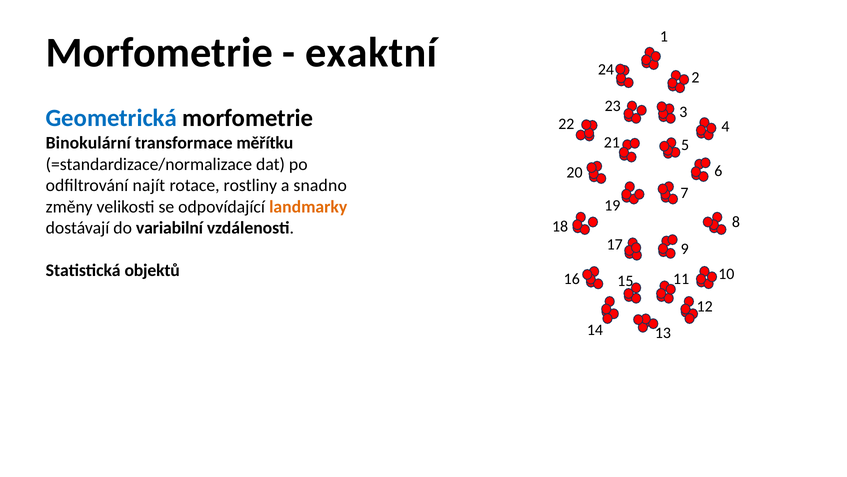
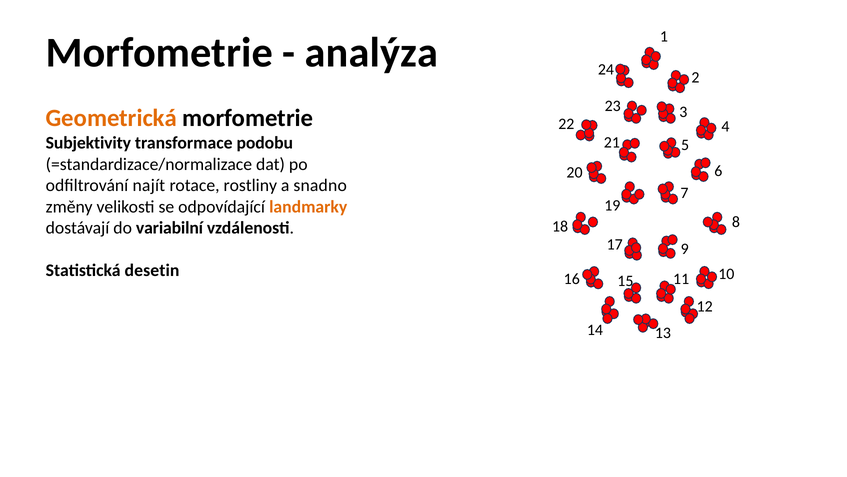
exaktní: exaktní -> analýza
Geometrická colour: blue -> orange
Binokulární: Binokulární -> Subjektivity
měřítku: měřítku -> podobu
objektů: objektů -> desetin
